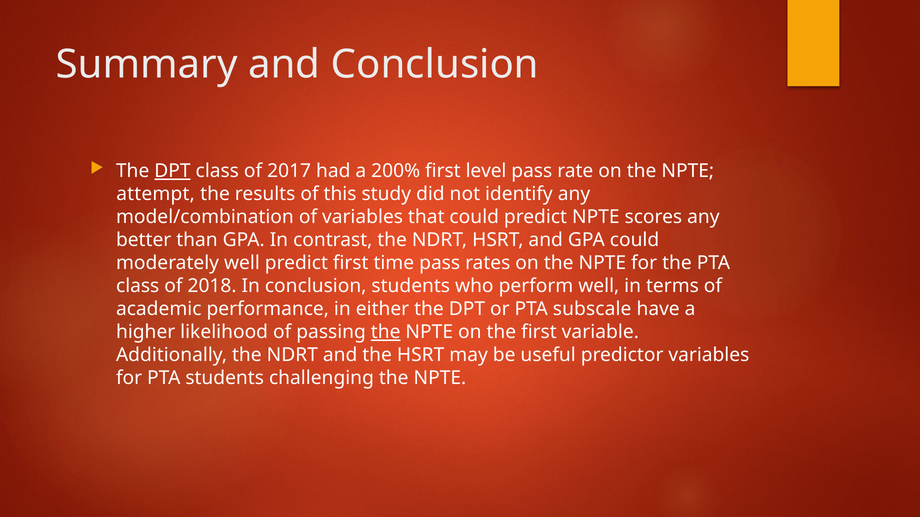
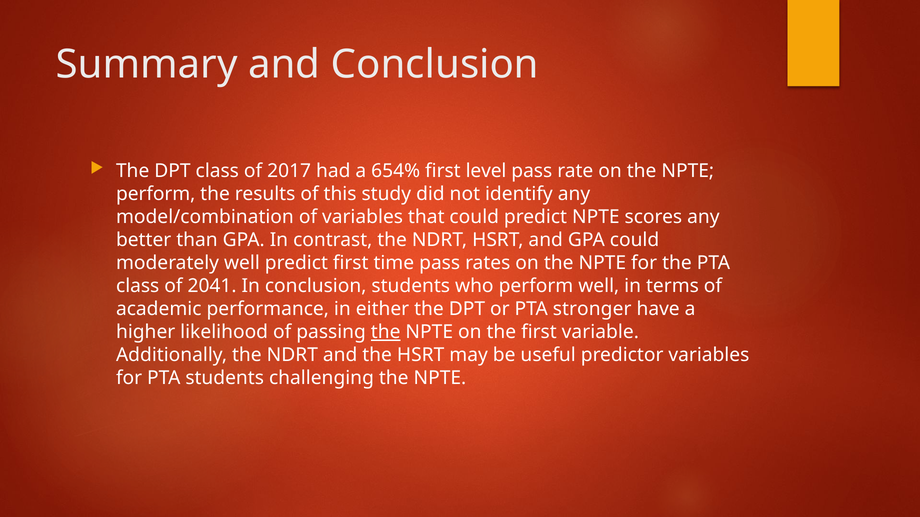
DPT at (172, 171) underline: present -> none
200%: 200% -> 654%
attempt at (156, 194): attempt -> perform
2018: 2018 -> 2041
subscale: subscale -> stronger
